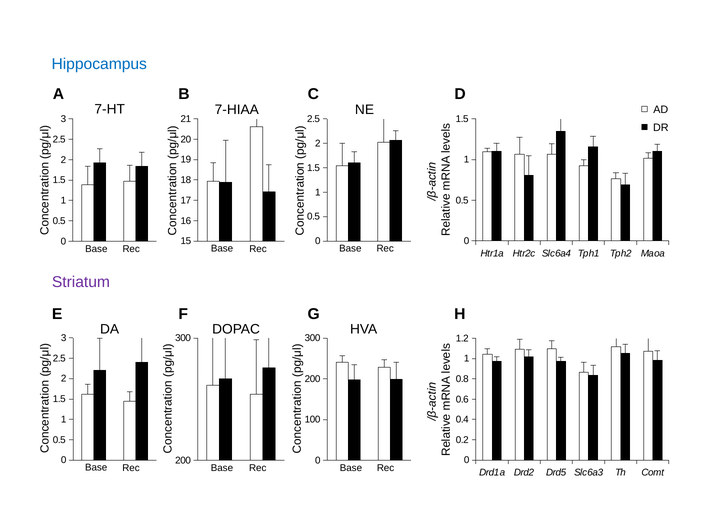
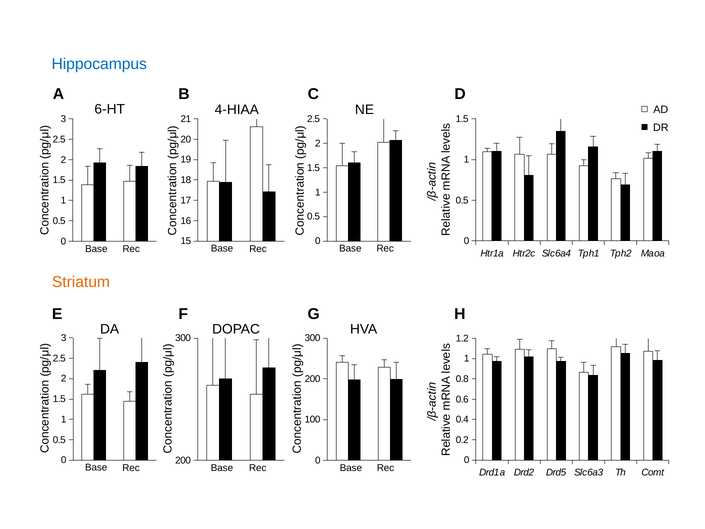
7-HT: 7-HT -> 6-HT
7-HIAA: 7-HIAA -> 4-HIAA
Striatum colour: purple -> orange
